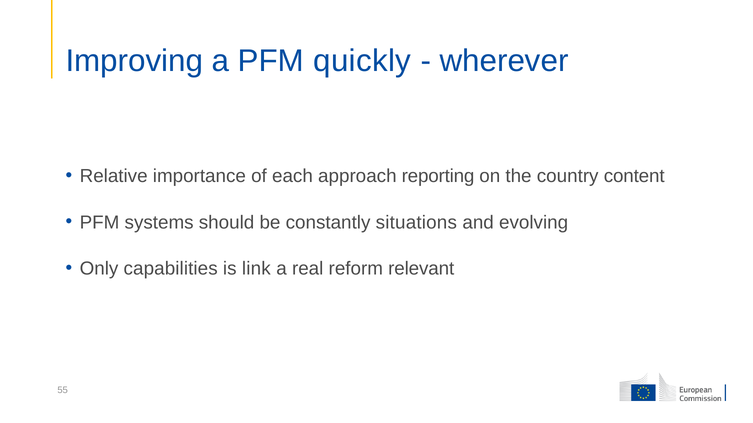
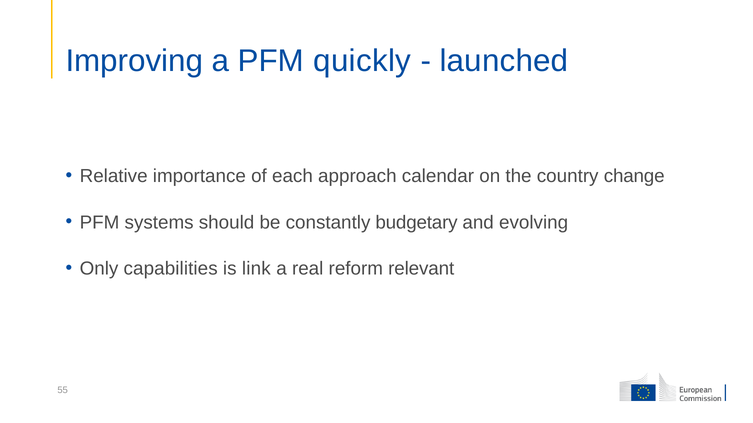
wherever: wherever -> launched
reporting: reporting -> calendar
content: content -> change
situations: situations -> budgetary
